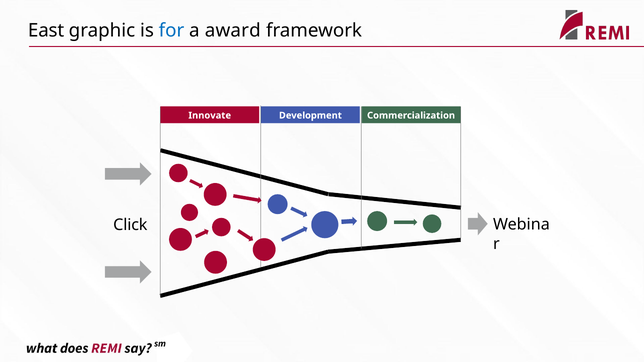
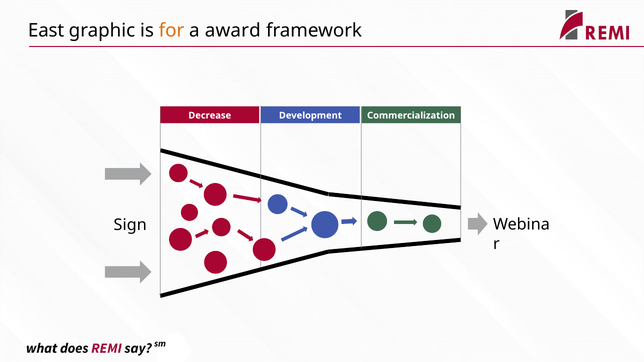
for colour: blue -> orange
Innovate: Innovate -> Decrease
Click: Click -> Sign
